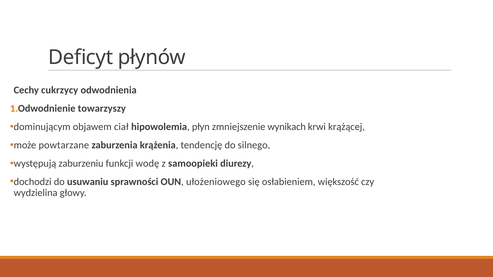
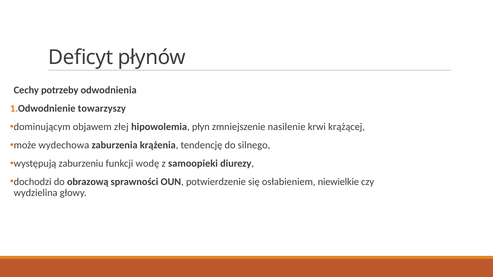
cukrzycy: cukrzycy -> potrzeby
ciał: ciał -> złej
wynikach: wynikach -> nasilenie
powtarzane: powtarzane -> wydechowa
usuwaniu: usuwaniu -> obrazową
ułożeniowego: ułożeniowego -> potwierdzenie
większość: większość -> niewielkie
